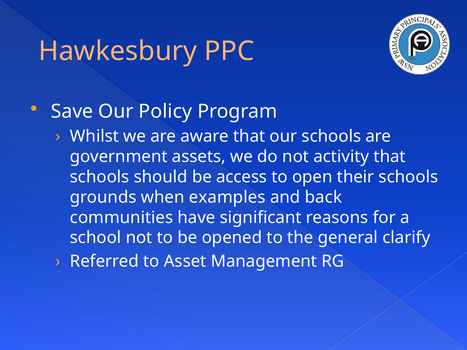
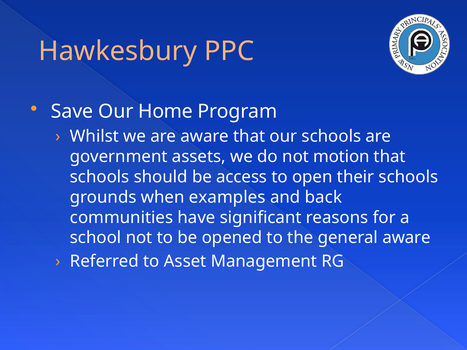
Policy: Policy -> Home
activity: activity -> motion
general clarify: clarify -> aware
